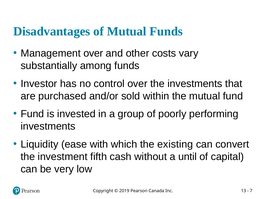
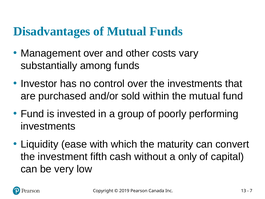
existing: existing -> maturity
until: until -> only
